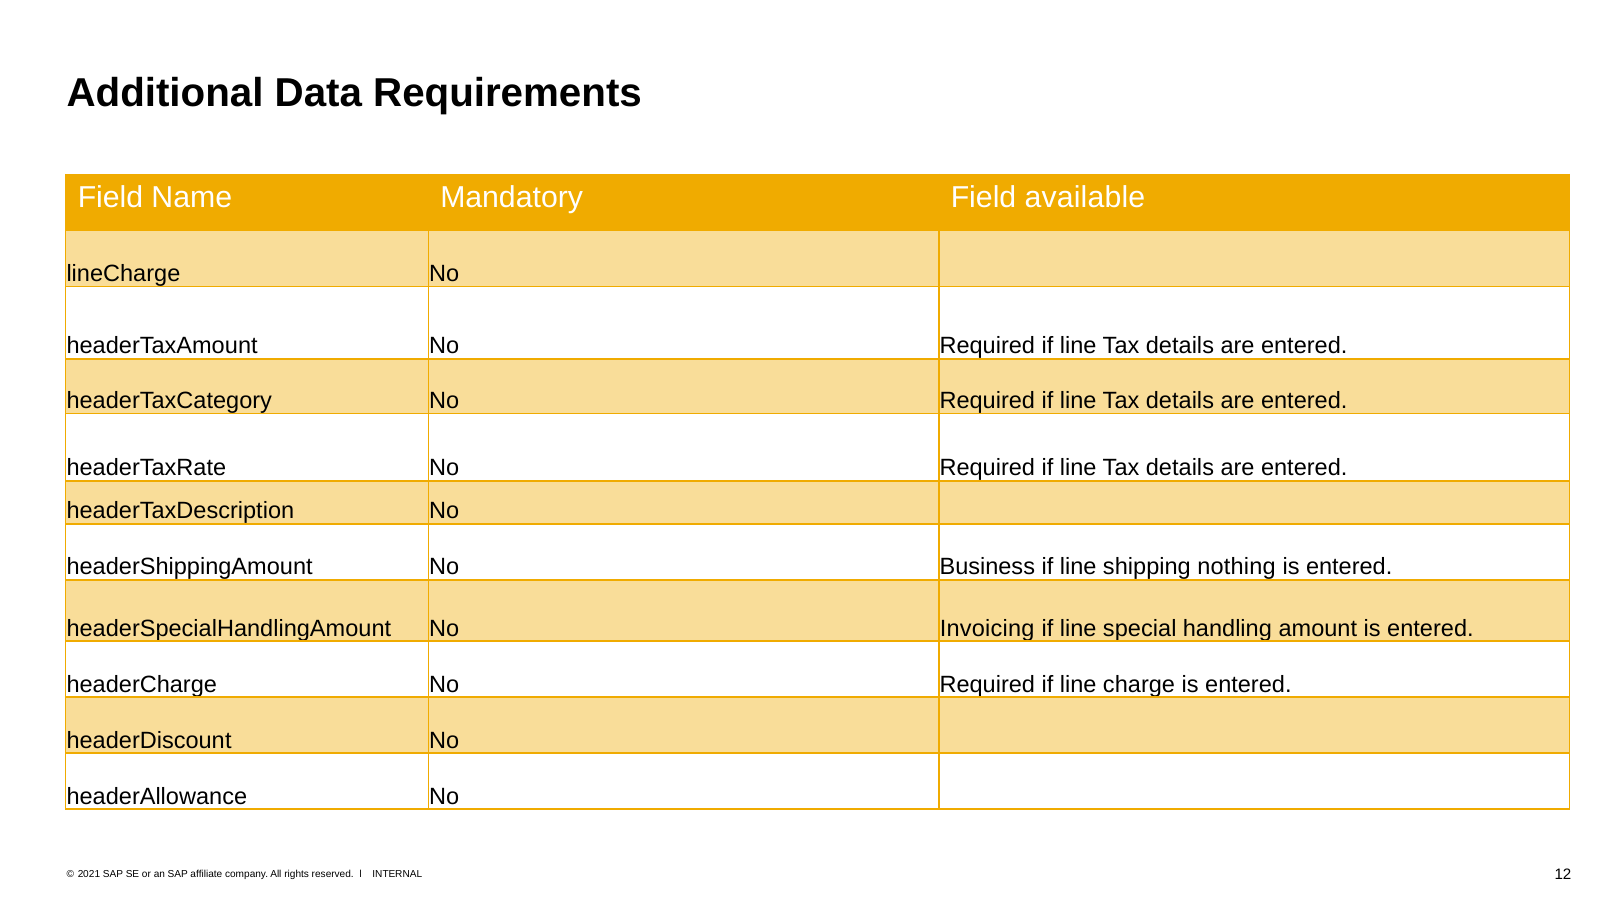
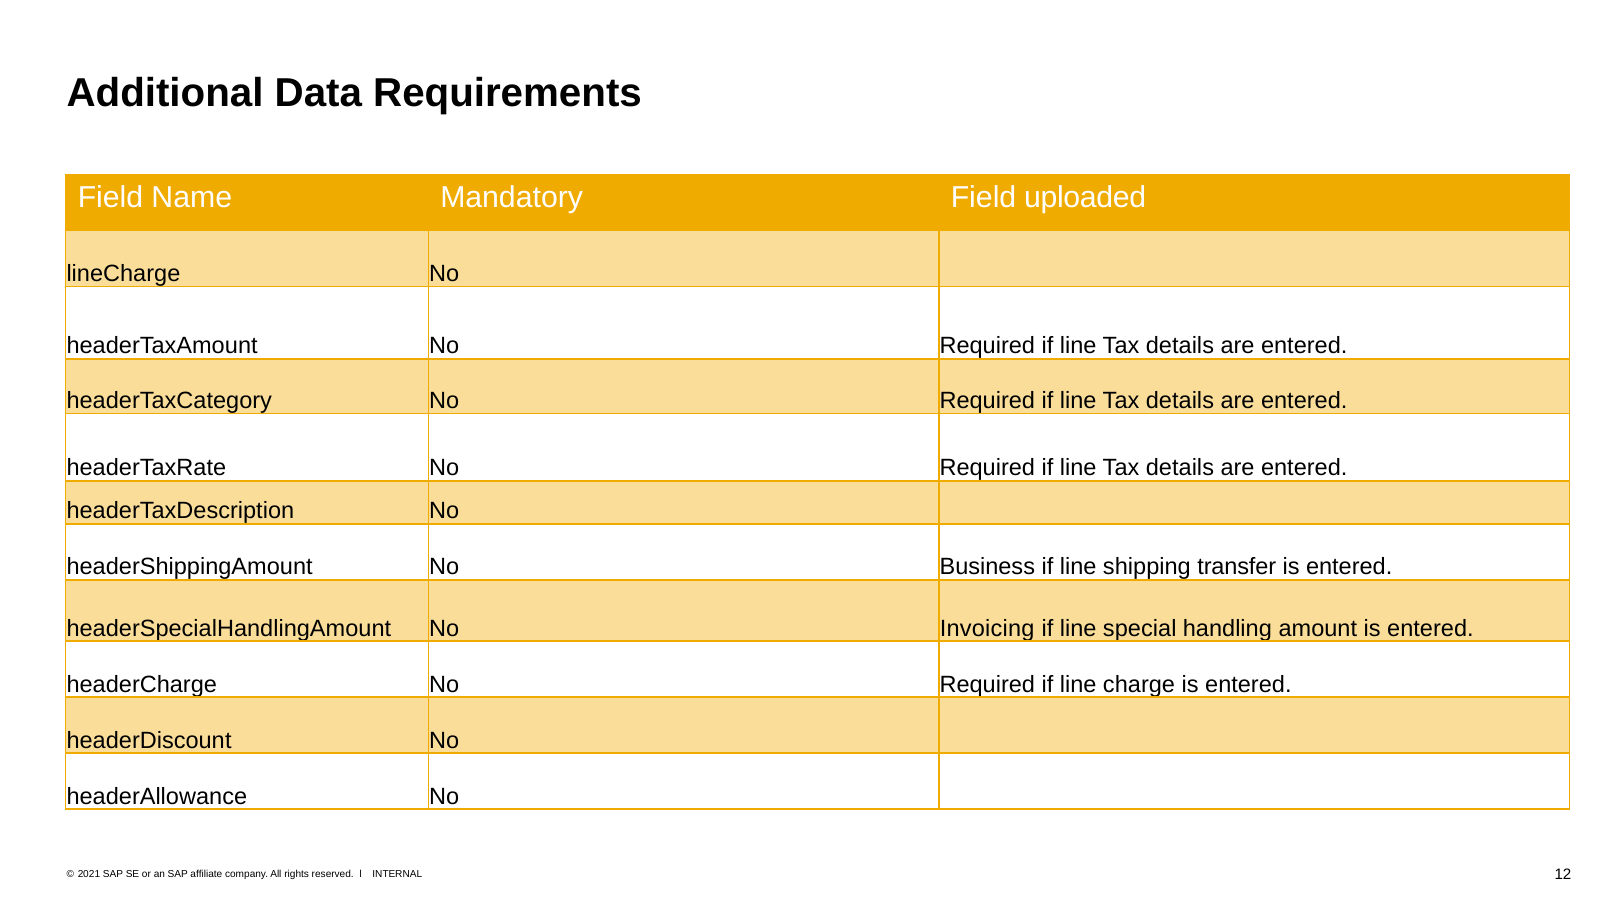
available: available -> uploaded
nothing: nothing -> transfer
